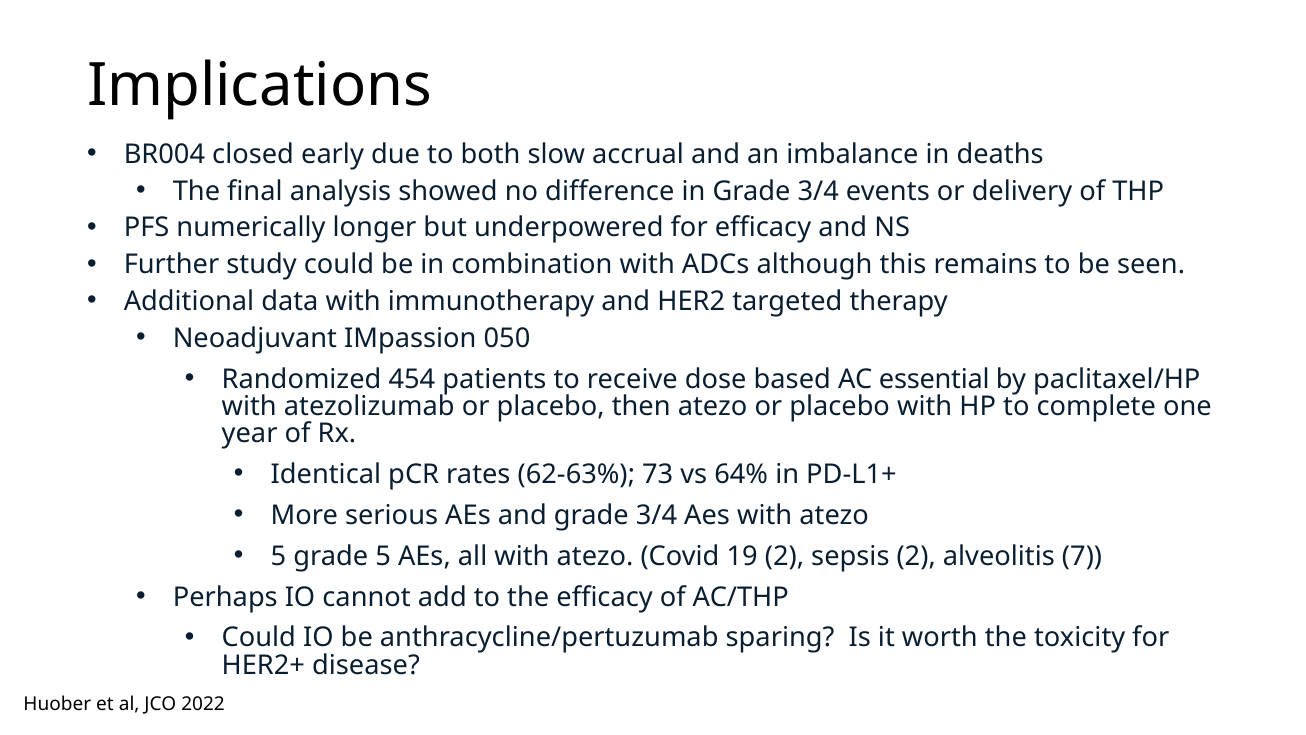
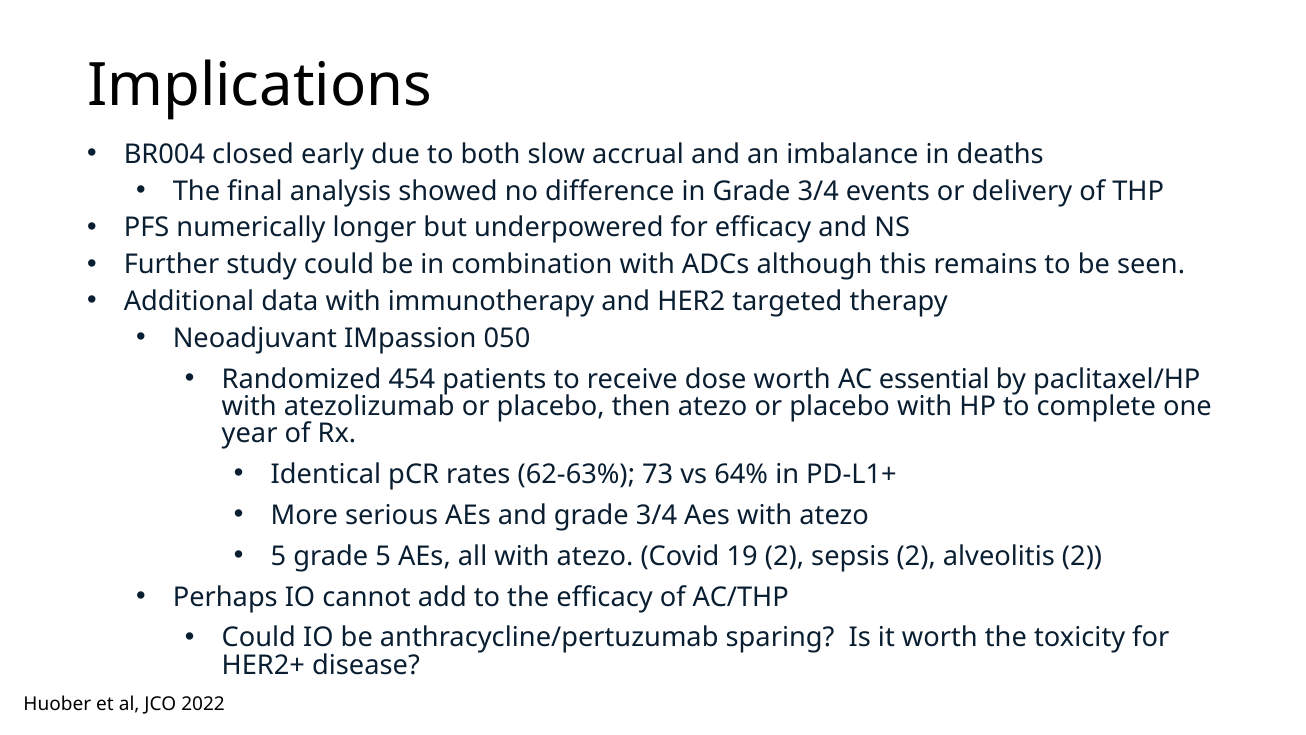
dose based: based -> worth
alveolitis 7: 7 -> 2
